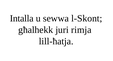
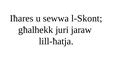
Intalla: Intalla -> Iħares
rimja: rimja -> jaraw
